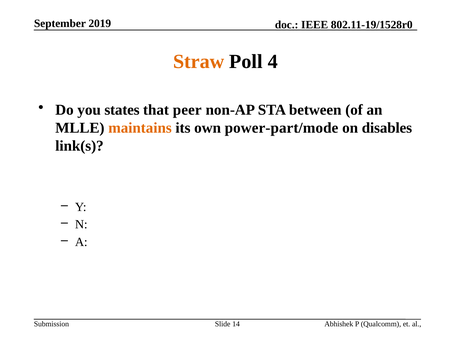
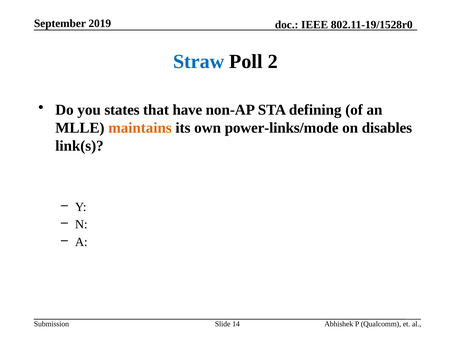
Straw colour: orange -> blue
4: 4 -> 2
peer: peer -> have
between: between -> defining
power-part/mode: power-part/mode -> power-links/mode
